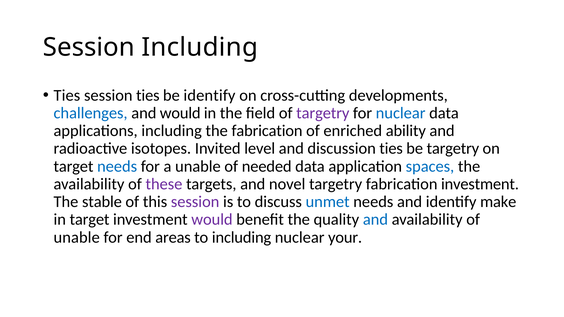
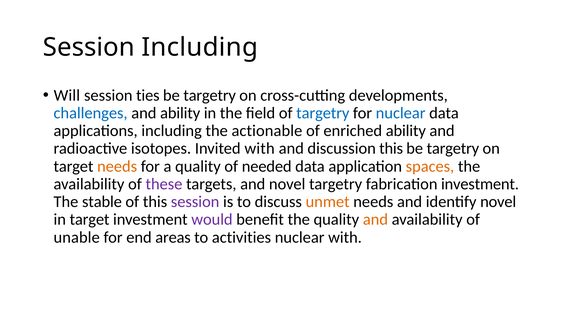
Ties at (67, 95): Ties -> Will
identify at (209, 95): identify -> targetry
and would: would -> ability
targetry at (323, 113) colour: purple -> blue
the fabrication: fabrication -> actionable
Invited level: level -> with
discussion ties: ties -> this
needs at (117, 166) colour: blue -> orange
a unable: unable -> quality
spaces colour: blue -> orange
unmet colour: blue -> orange
identify make: make -> novel
and at (375, 220) colour: blue -> orange
to including: including -> activities
nuclear your: your -> with
